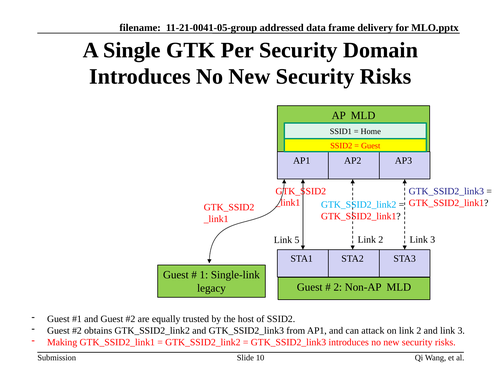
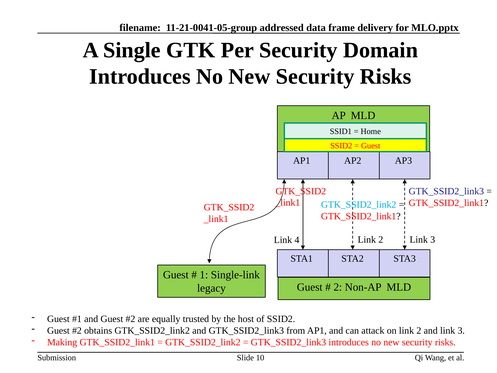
5: 5 -> 4
